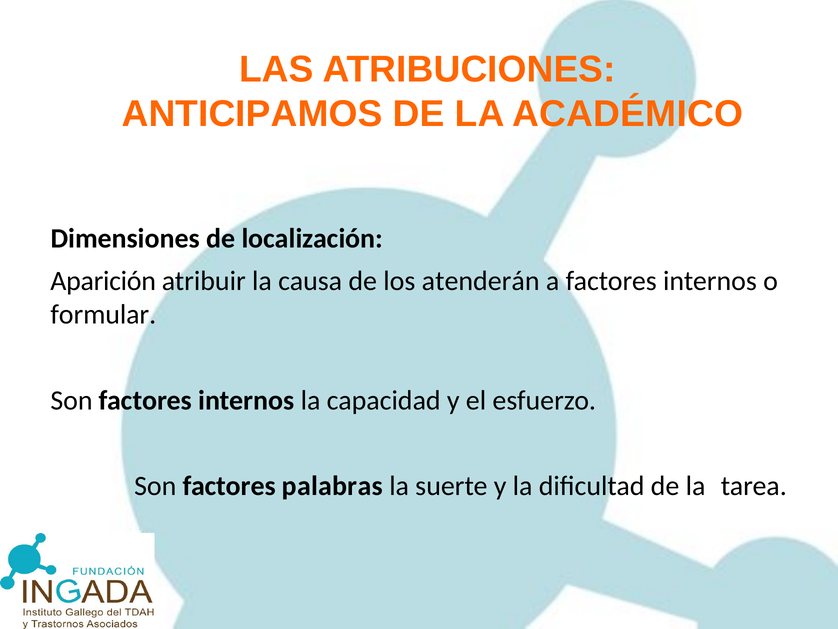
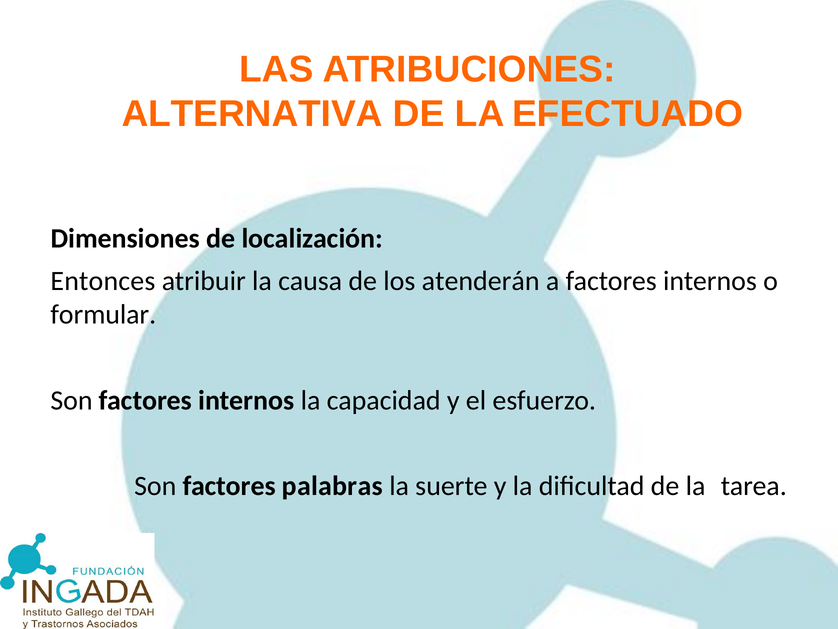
ANTICIPAMOS: ANTICIPAMOS -> ALTERNATIVA
ACADÉMICO: ACADÉMICO -> EFECTUADO
Aparición: Aparición -> Entonces
